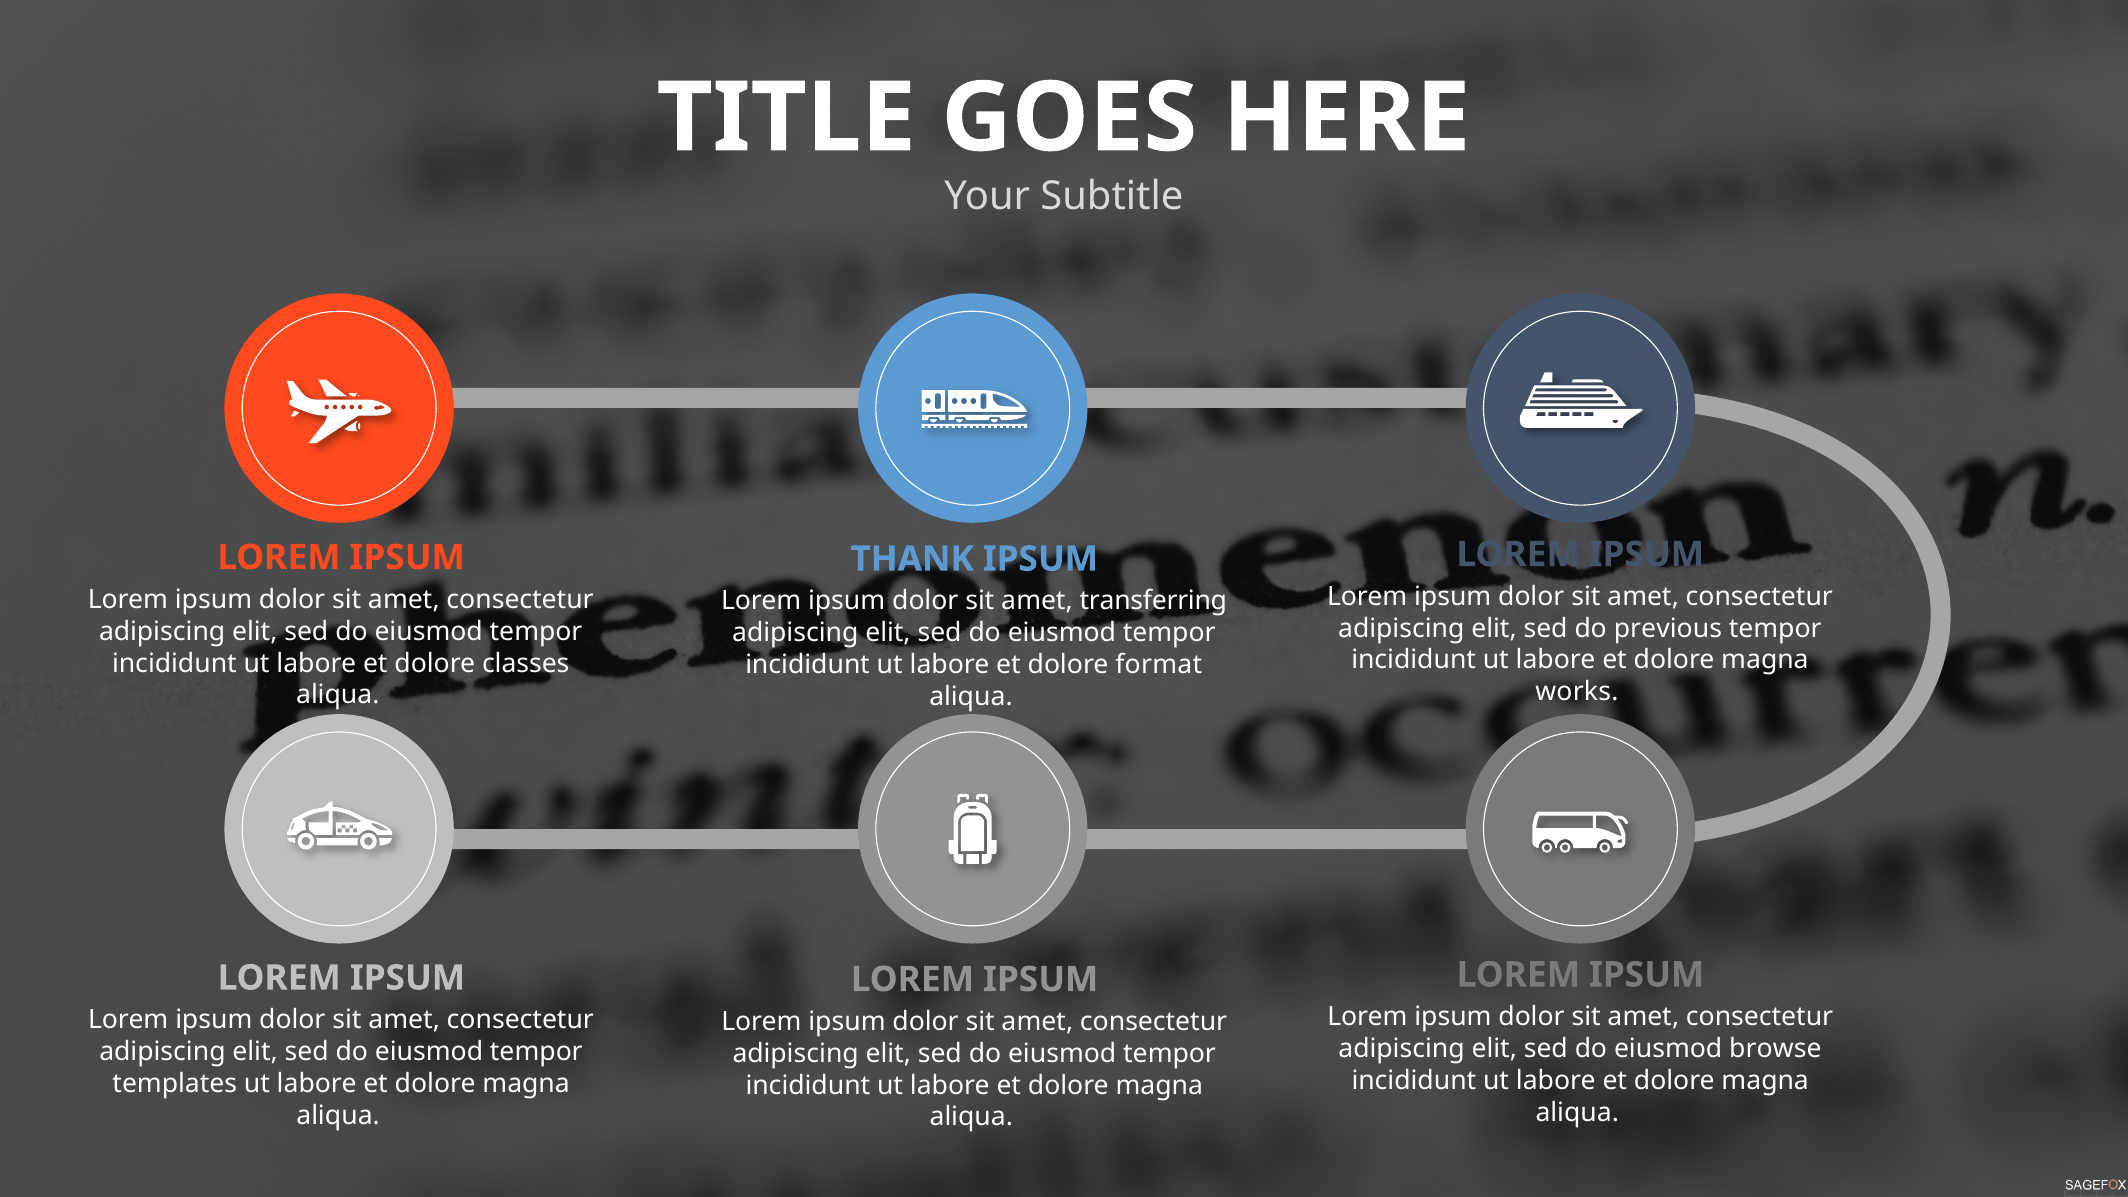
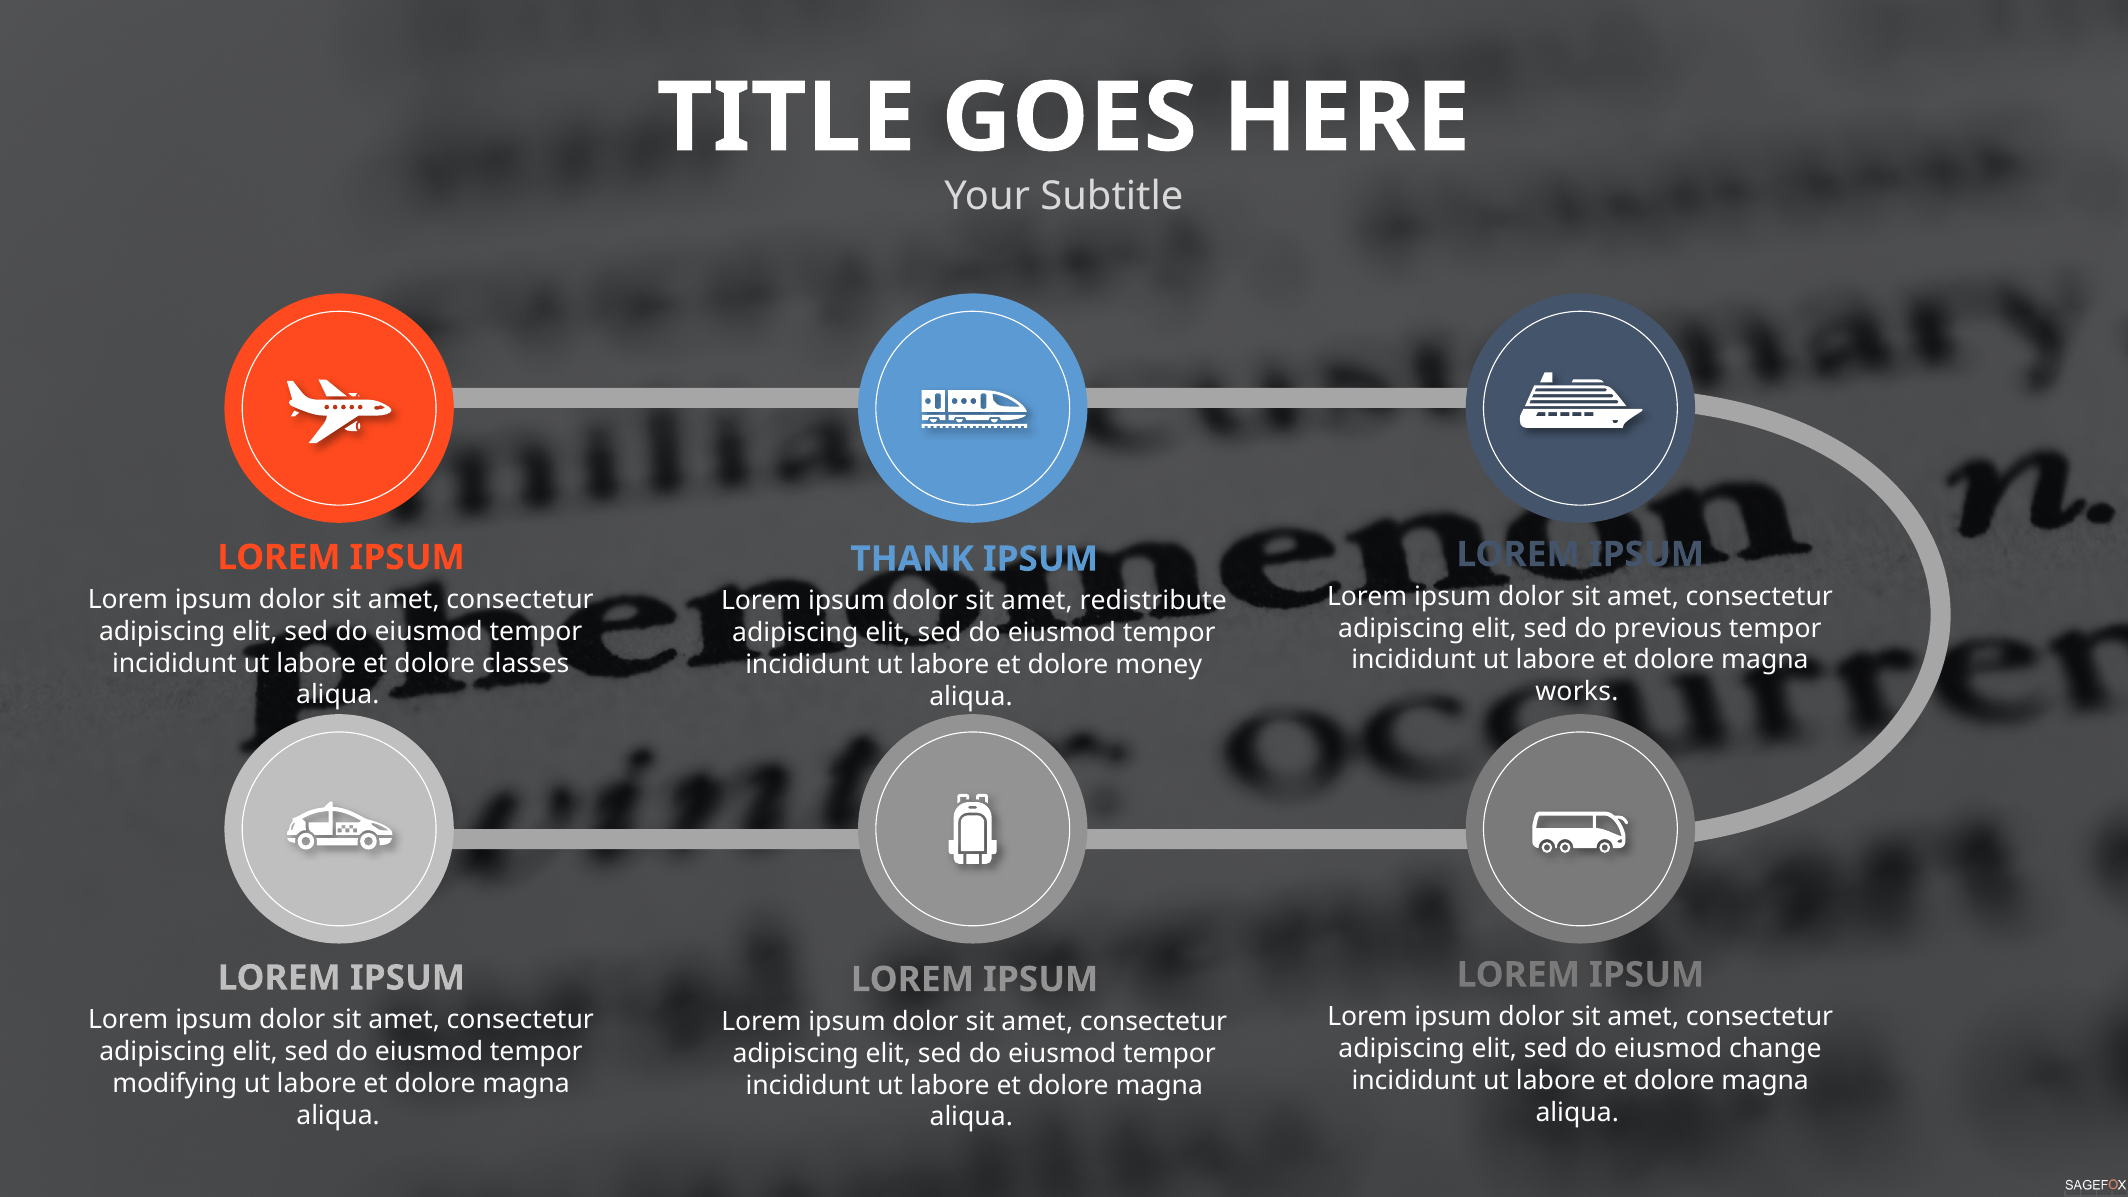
transferring: transferring -> redistribute
format: format -> money
browse: browse -> change
templates: templates -> modifying
